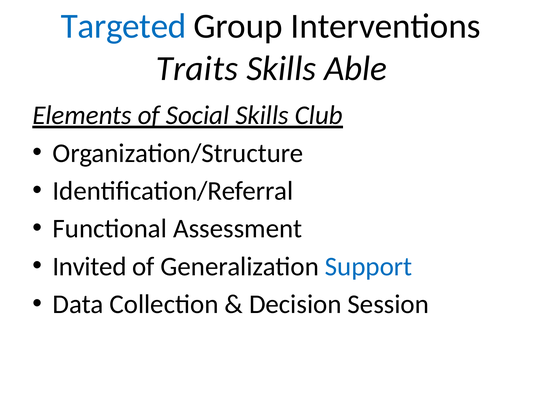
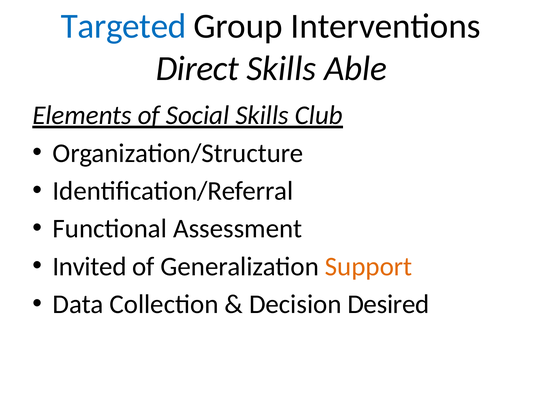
Traits: Traits -> Direct
Support colour: blue -> orange
Session: Session -> Desired
